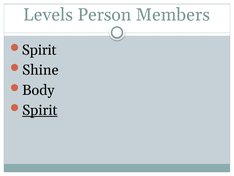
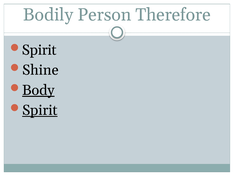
Levels: Levels -> Bodily
Members: Members -> Therefore
Body underline: none -> present
